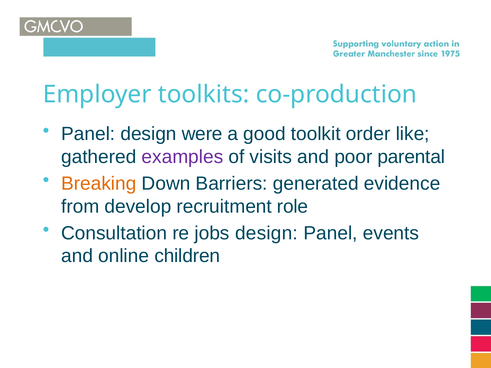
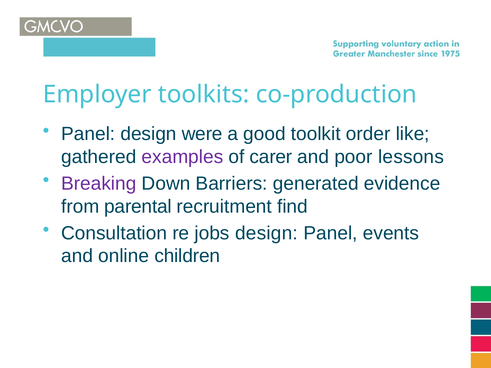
visits: visits -> carer
parental: parental -> lessons
Breaking colour: orange -> purple
develop: develop -> parental
role: role -> find
